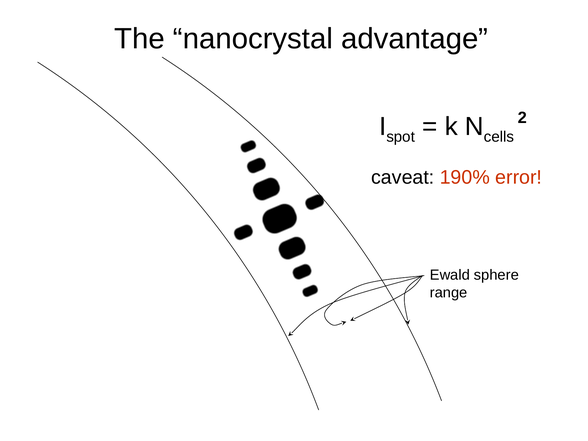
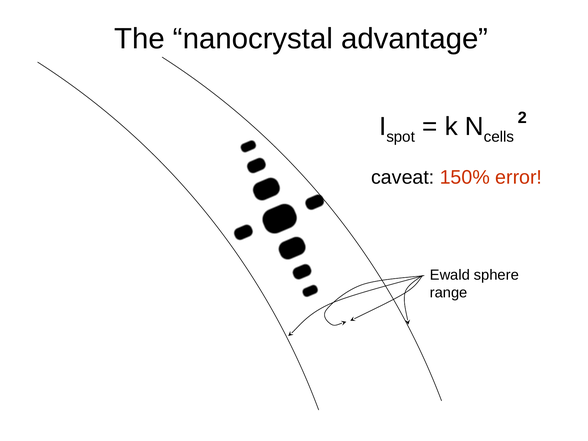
190%: 190% -> 150%
